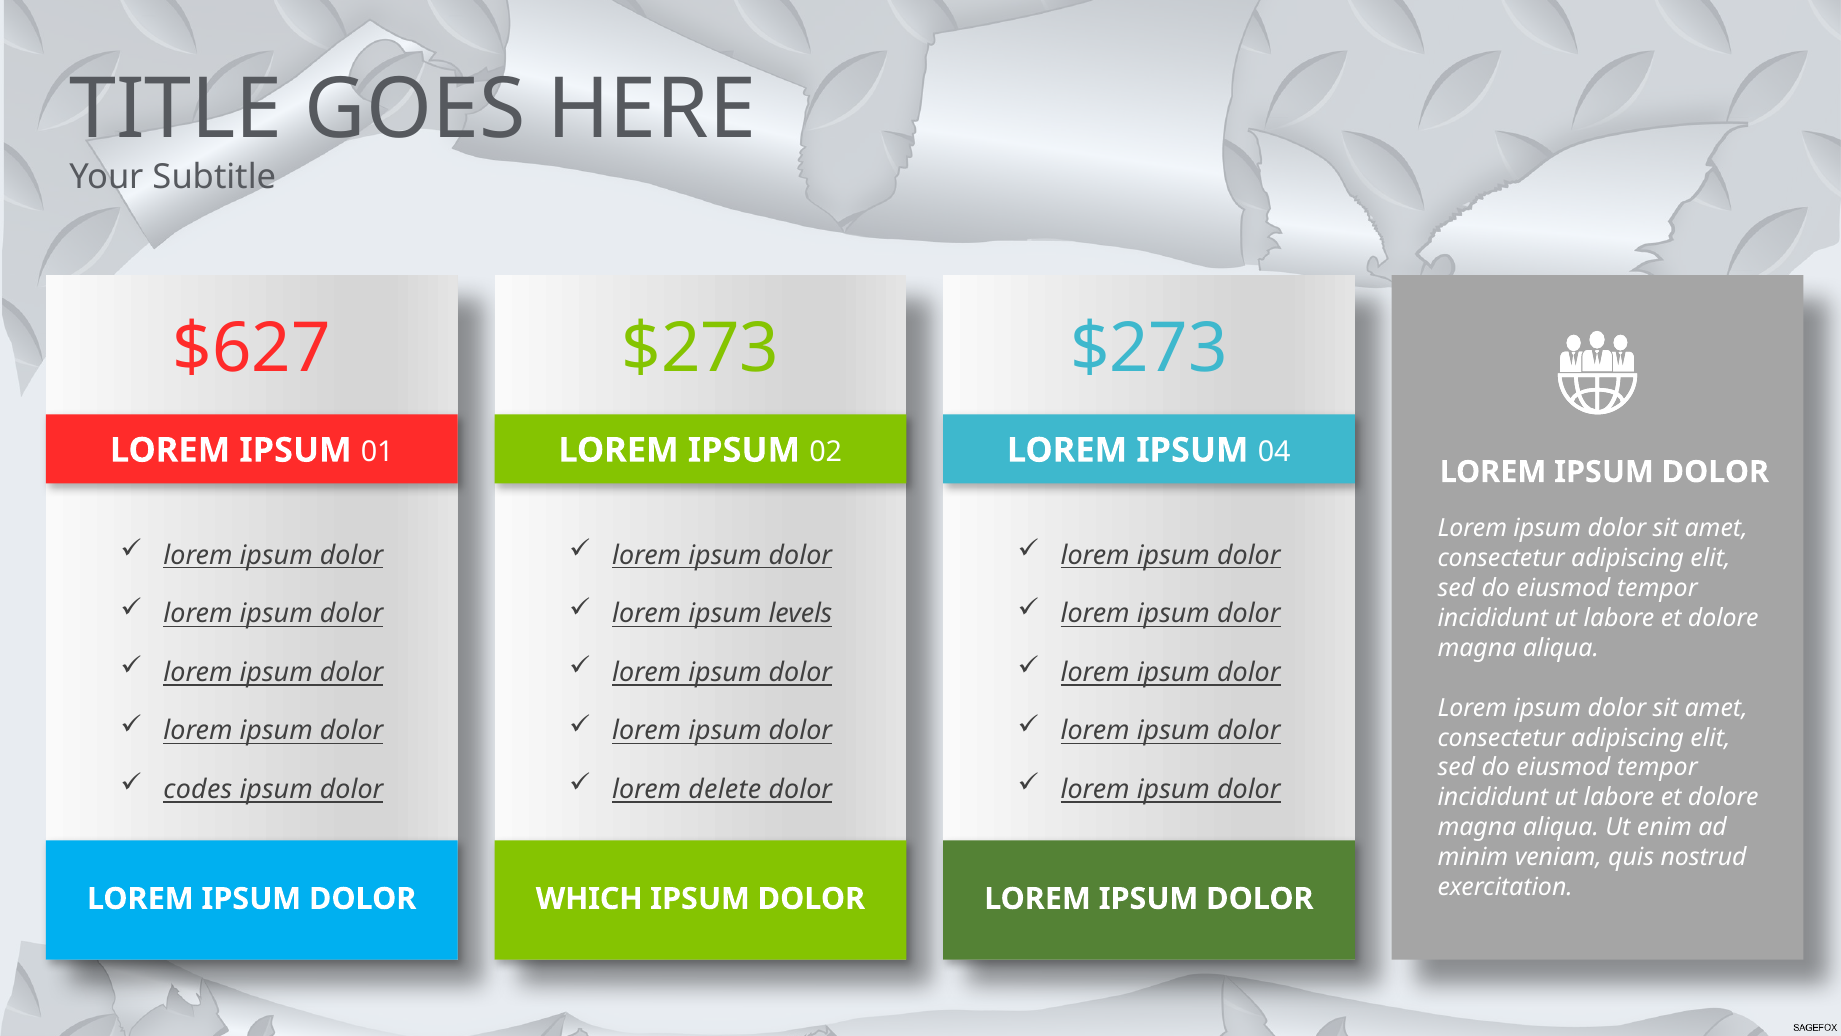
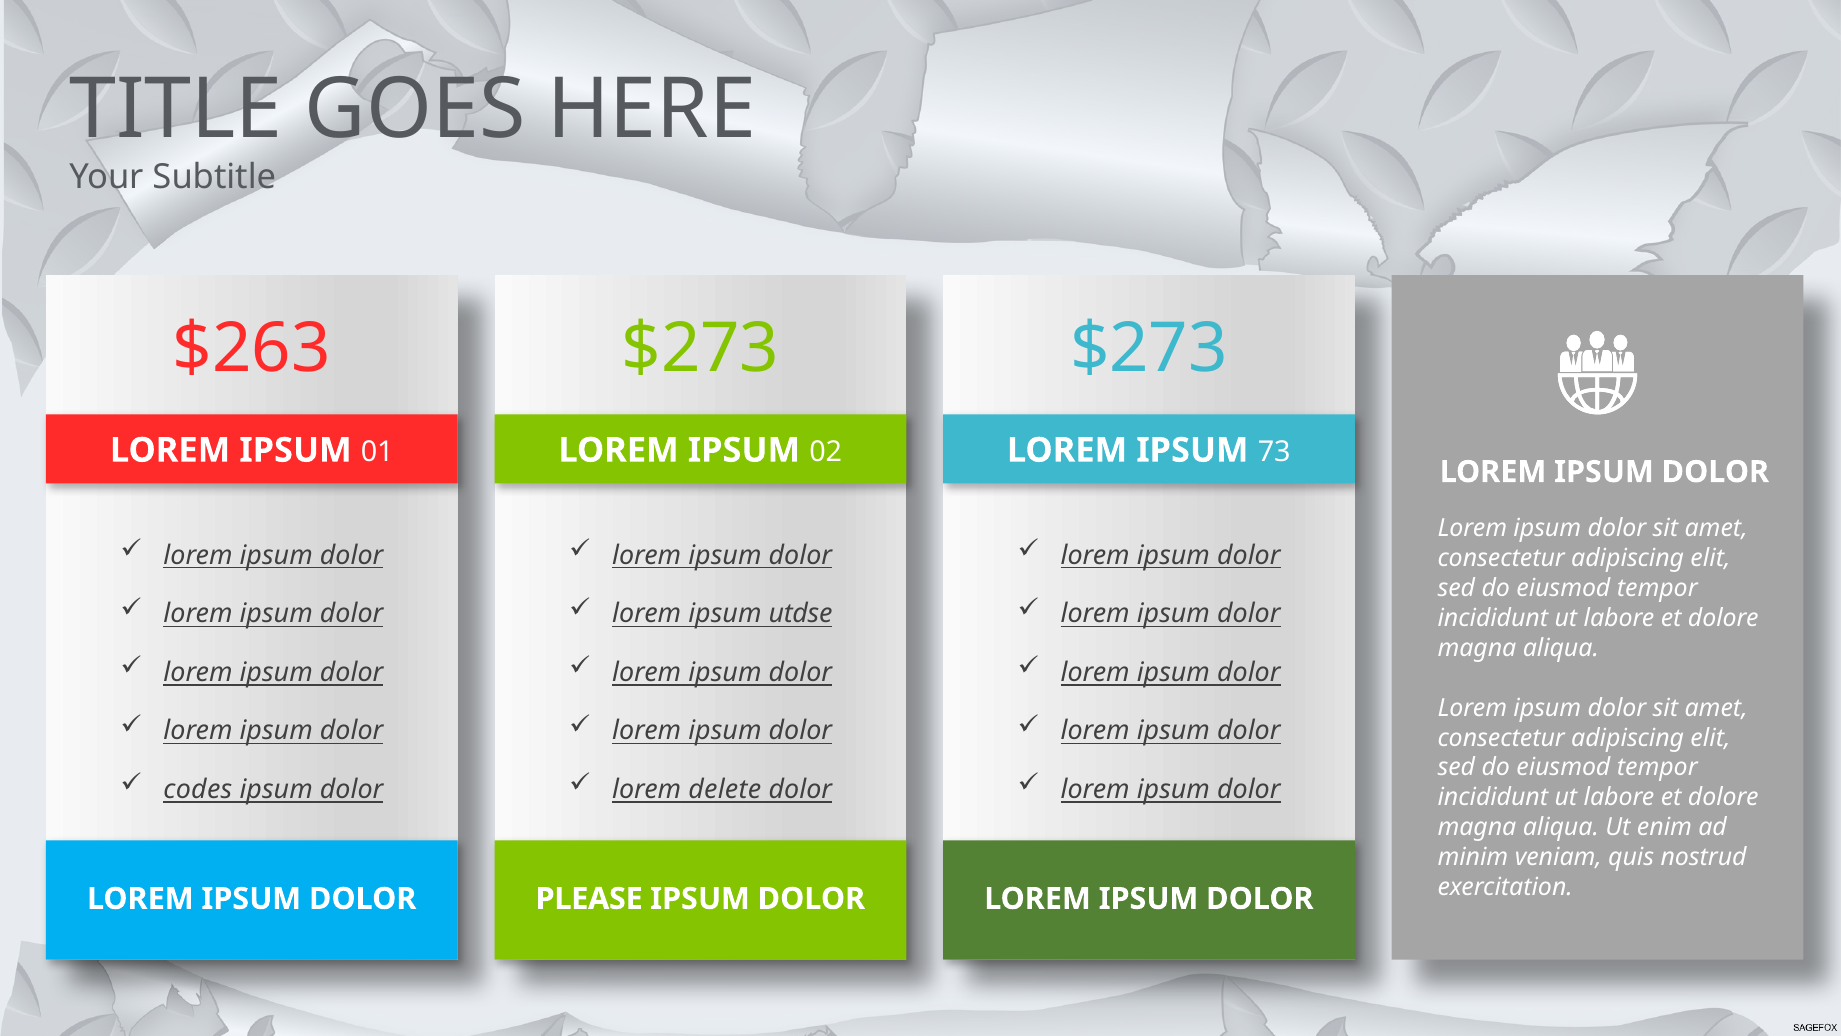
$627: $627 -> $263
04: 04 -> 73
levels: levels -> utdse
WHICH: WHICH -> PLEASE
